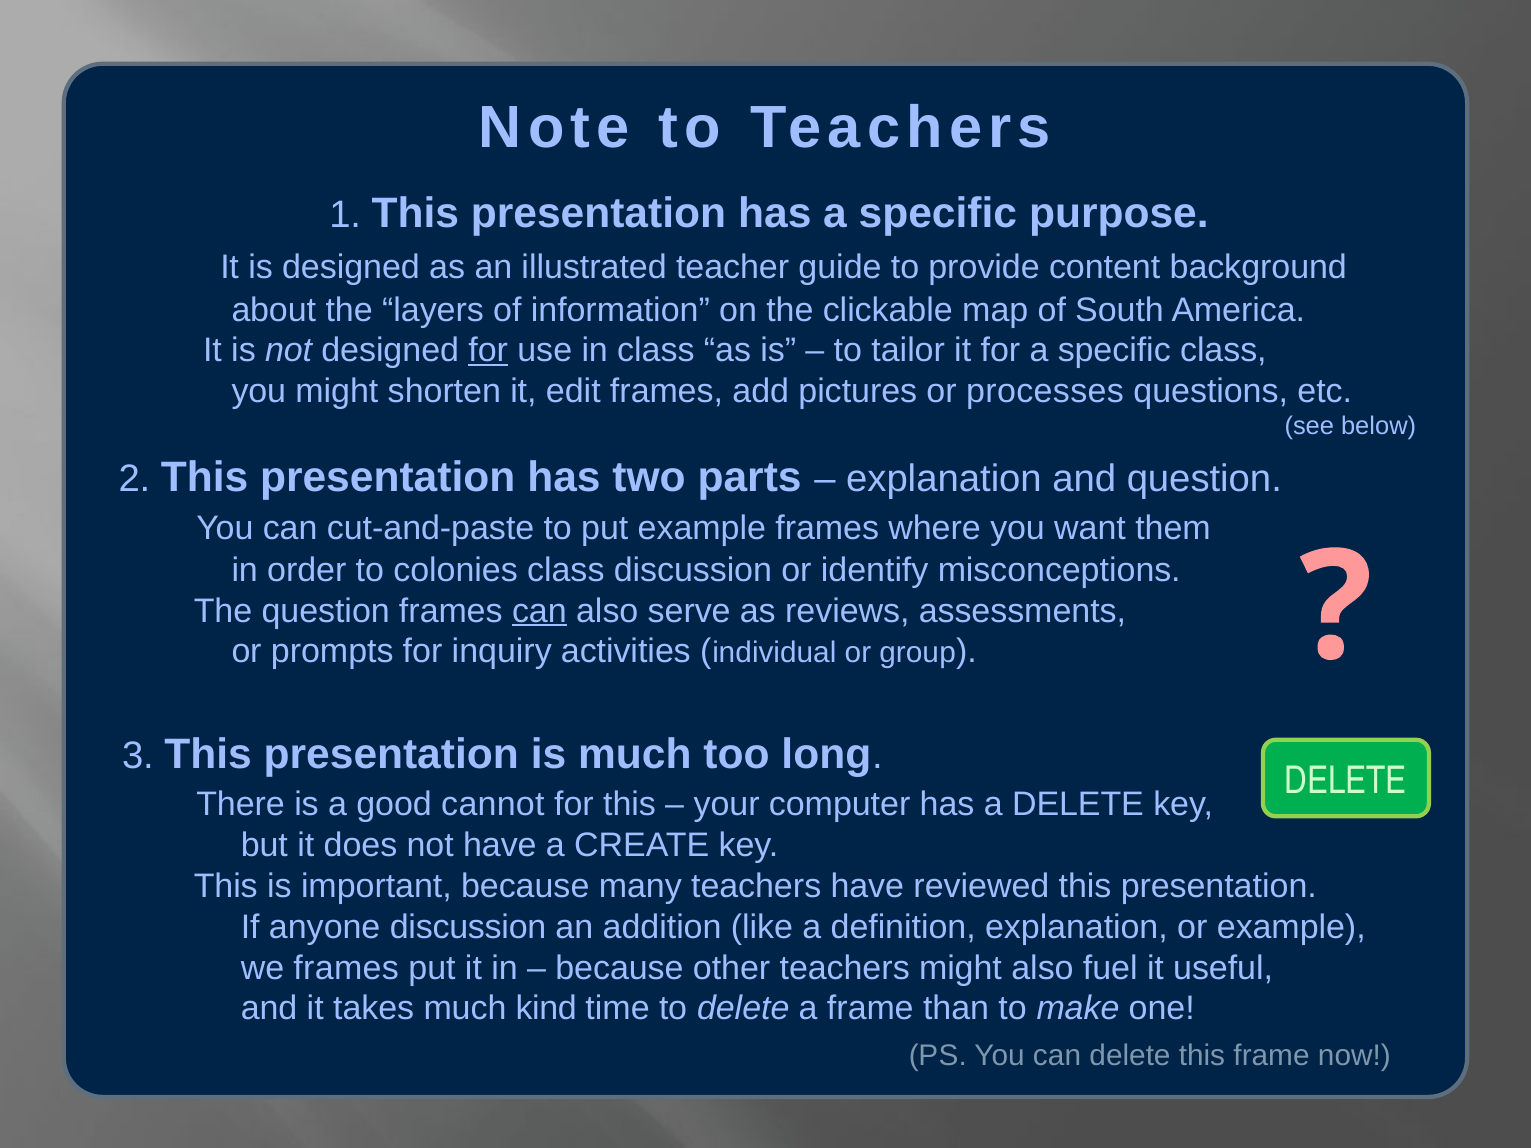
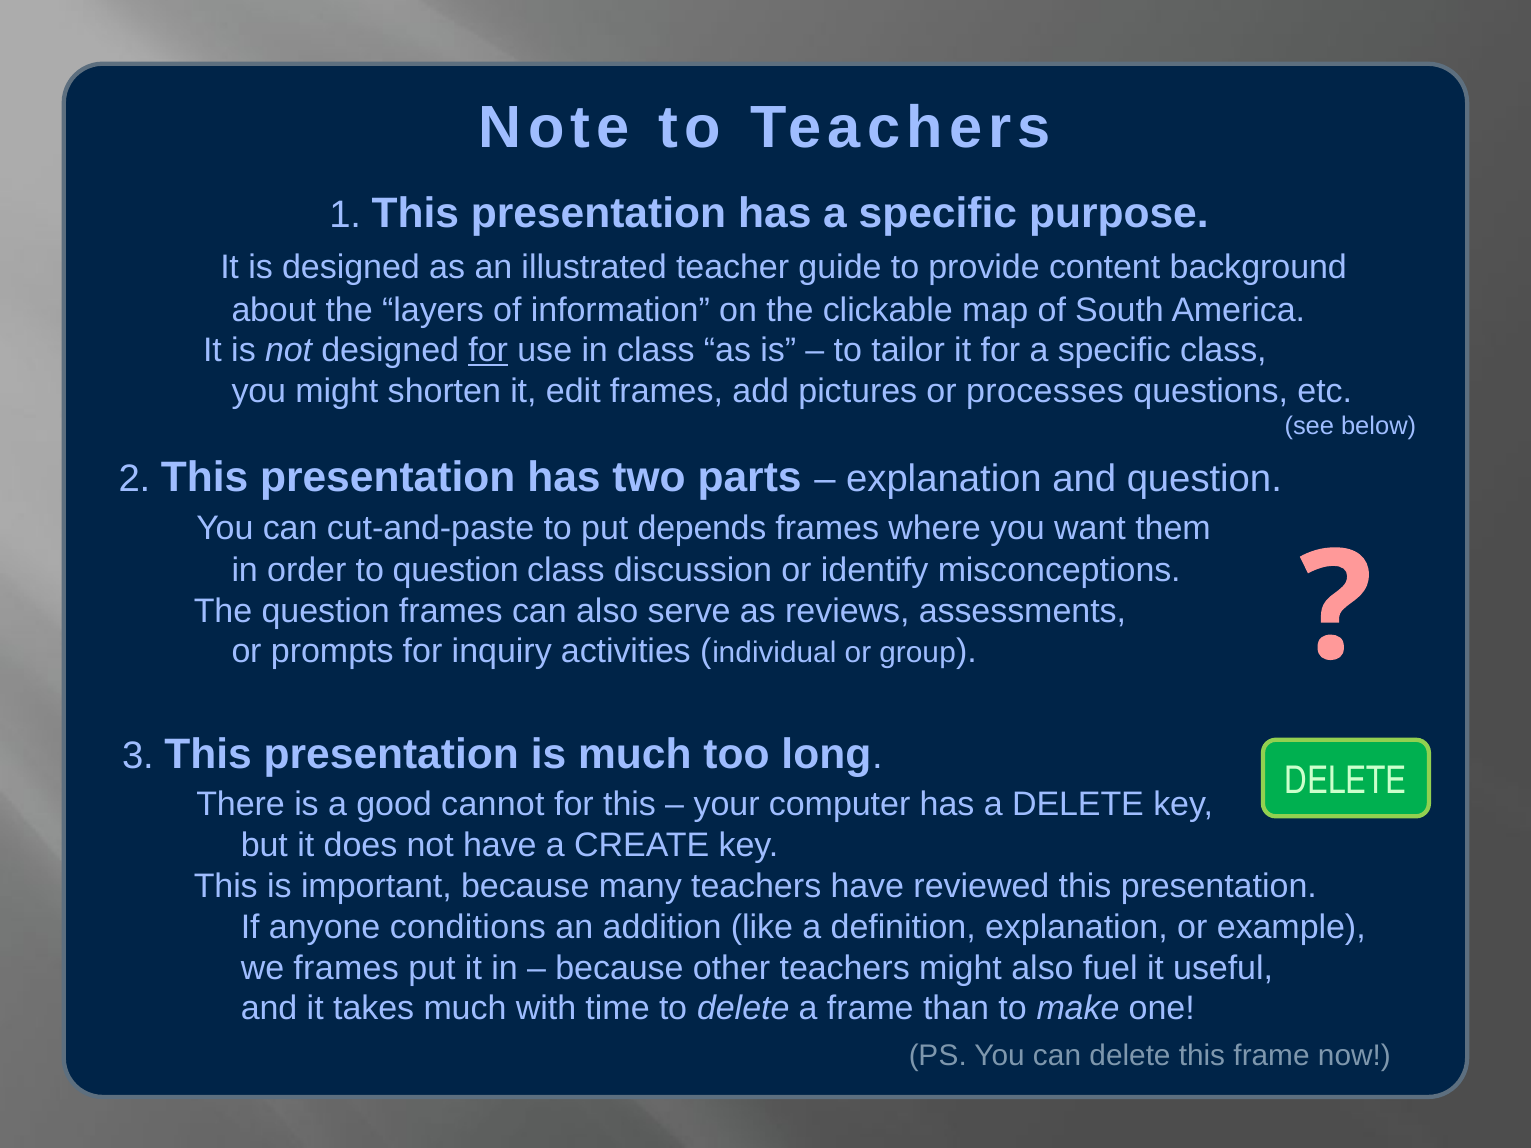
put example: example -> depends
to colonies: colonies -> question
can at (539, 611) underline: present -> none
anyone discussion: discussion -> conditions
kind: kind -> with
